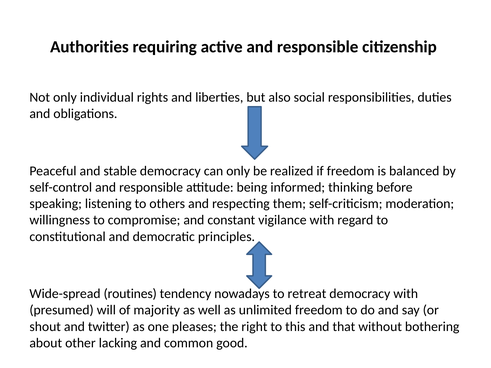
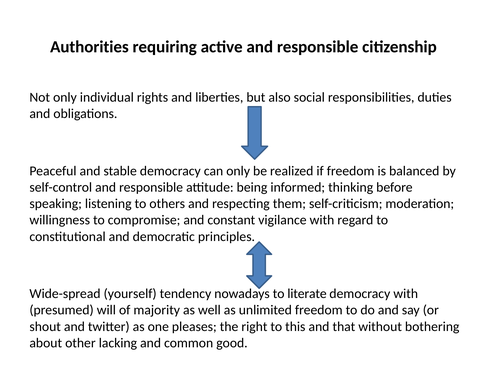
routines: routines -> yourself
retreat: retreat -> literate
